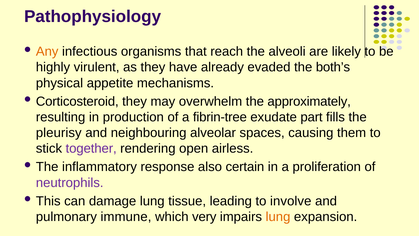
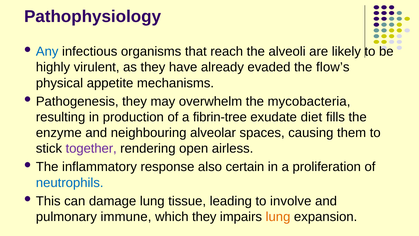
Any colour: orange -> blue
both’s: both’s -> flow’s
Corticosteroid: Corticosteroid -> Pathogenesis
approximately: approximately -> mycobacteria
part: part -> diet
pleurisy: pleurisy -> enzyme
neutrophils colour: purple -> blue
which very: very -> they
